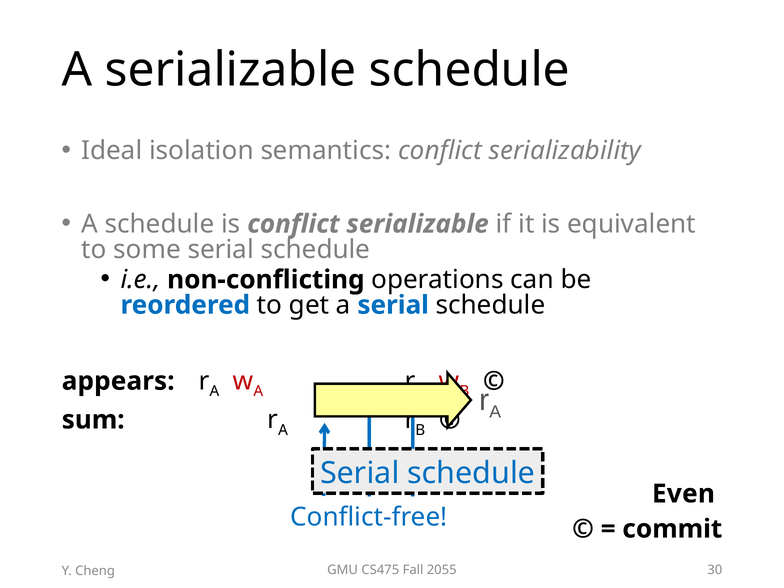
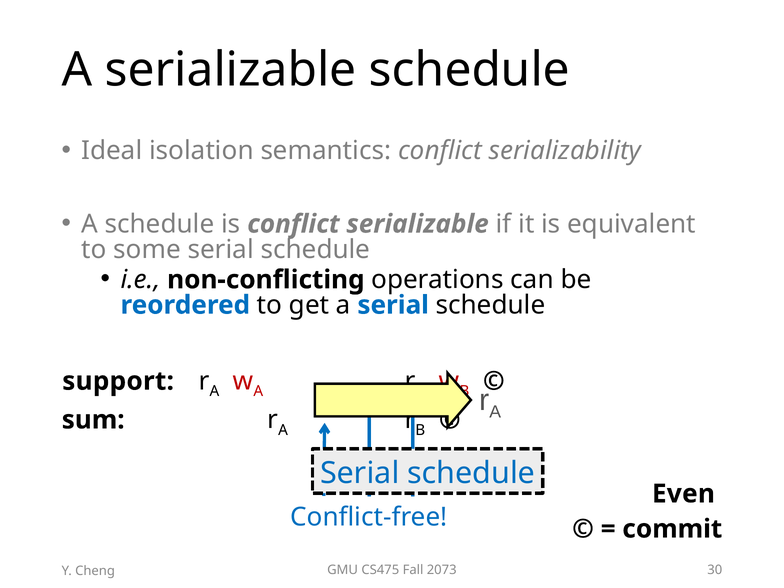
appears: appears -> support
2055: 2055 -> 2073
